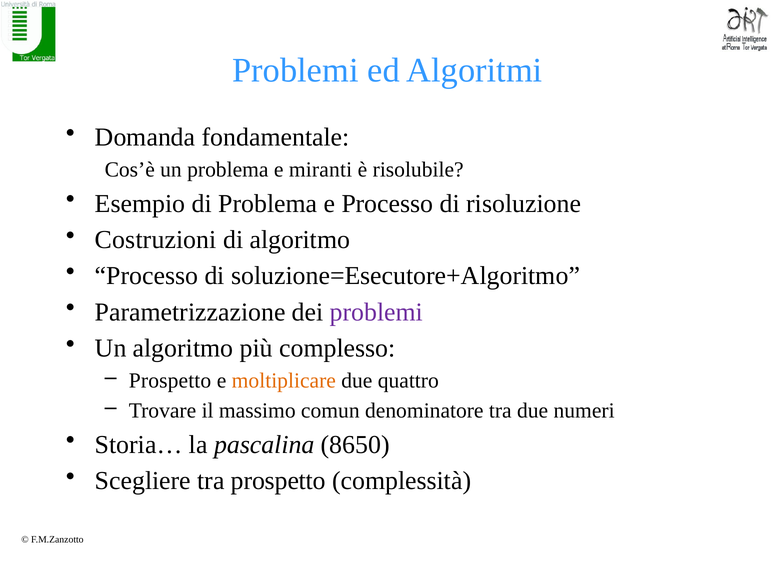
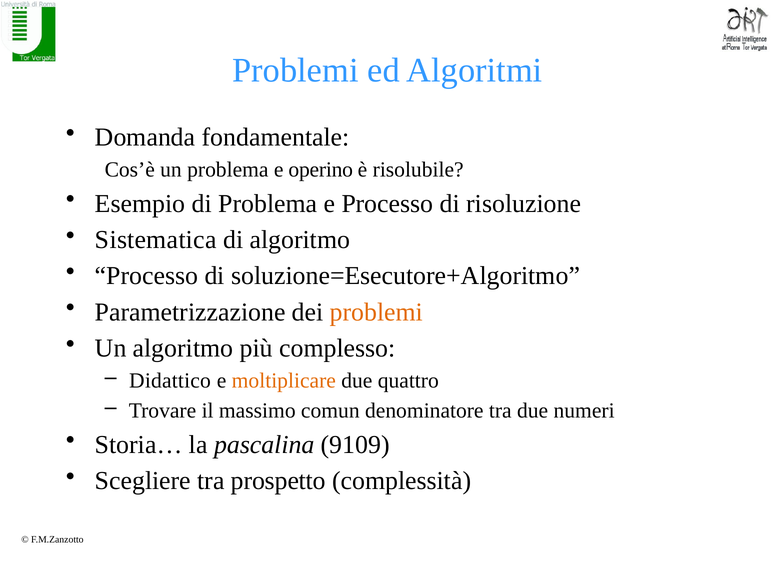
miranti: miranti -> operino
Costruzioni: Costruzioni -> Sistematica
problemi at (377, 312) colour: purple -> orange
Prospetto at (170, 381): Prospetto -> Didattico
8650: 8650 -> 9109
